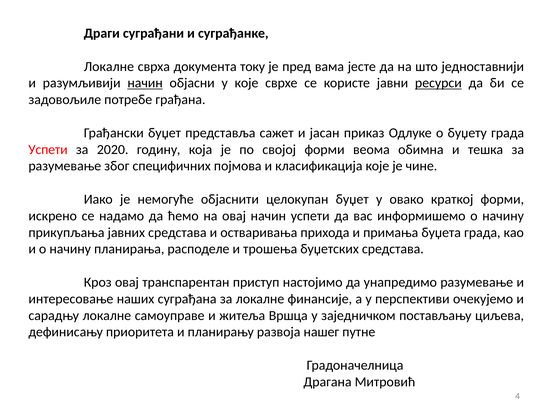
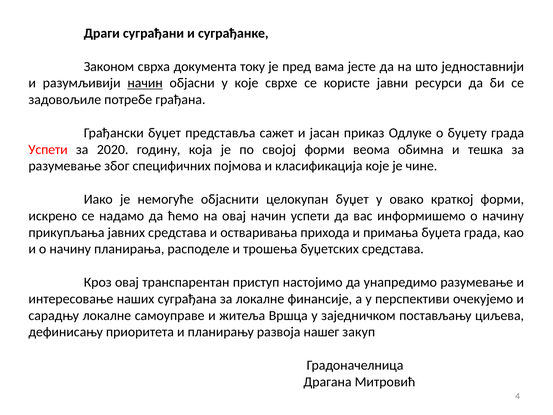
Локалне at (109, 66): Локалне -> Законом
ресурси underline: present -> none
путне: путне -> закуп
